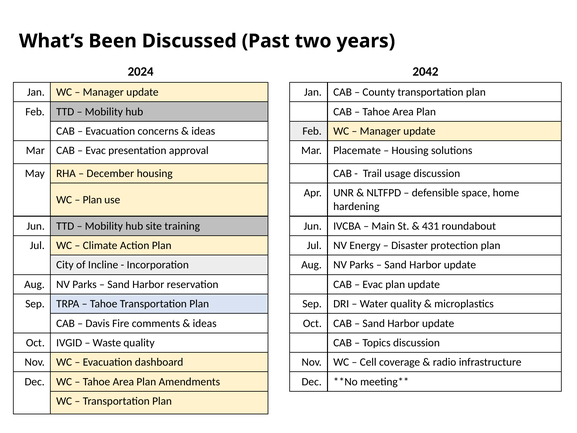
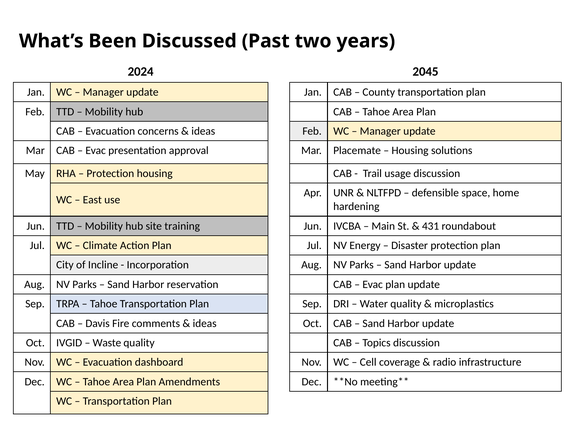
2042: 2042 -> 2045
December at (110, 173): December -> Protection
Plan at (92, 200): Plan -> East
